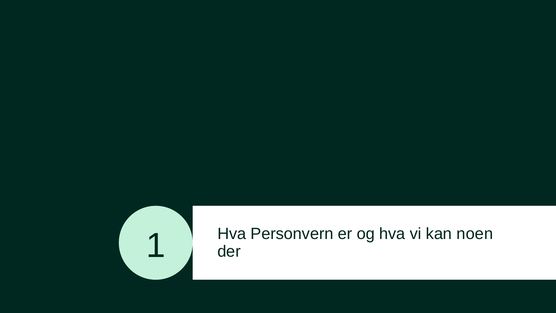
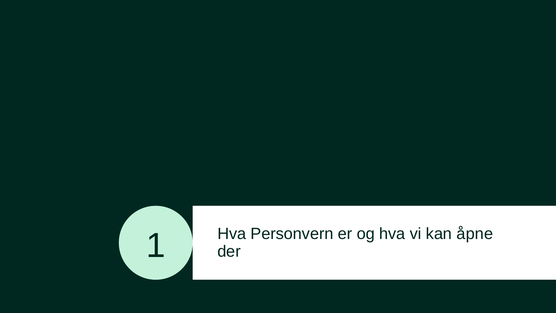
noen: noen -> åpne
